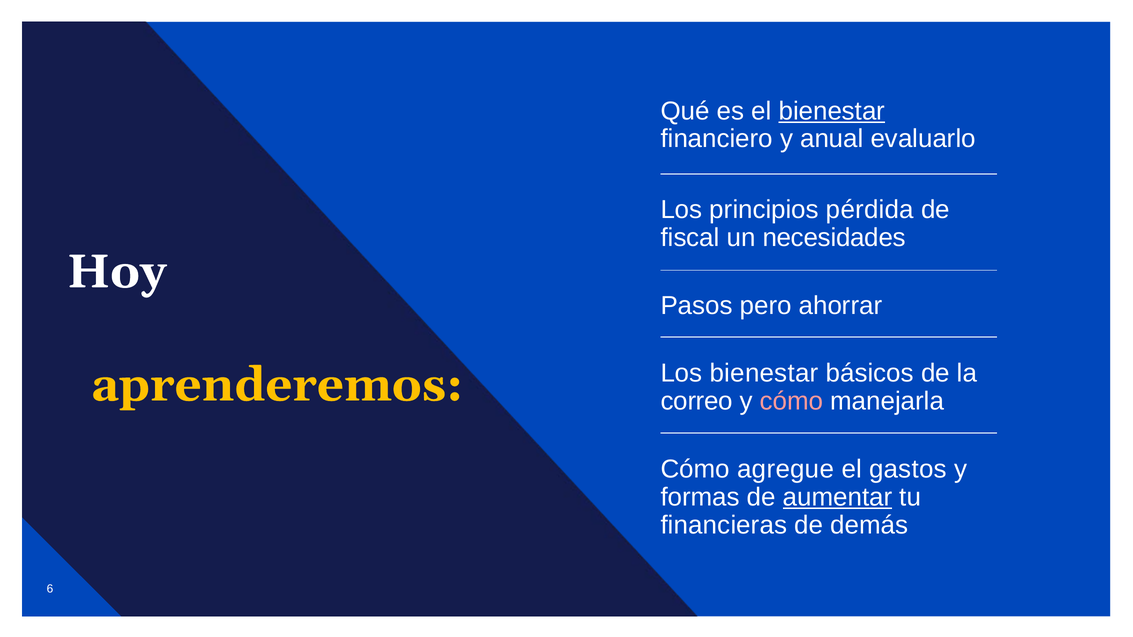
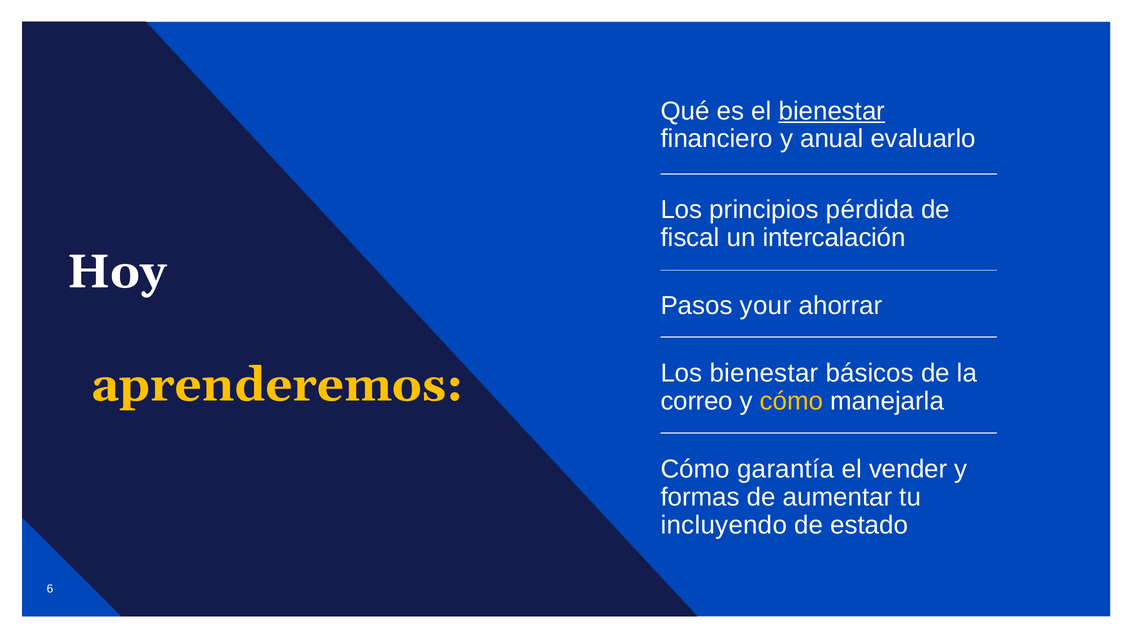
necesidades: necesidades -> intercalación
pero: pero -> your
cómo at (792, 402) colour: pink -> yellow
agregue: agregue -> garantía
gastos: gastos -> vender
aumentar underline: present -> none
financieras: financieras -> incluyendo
demás: demás -> estado
